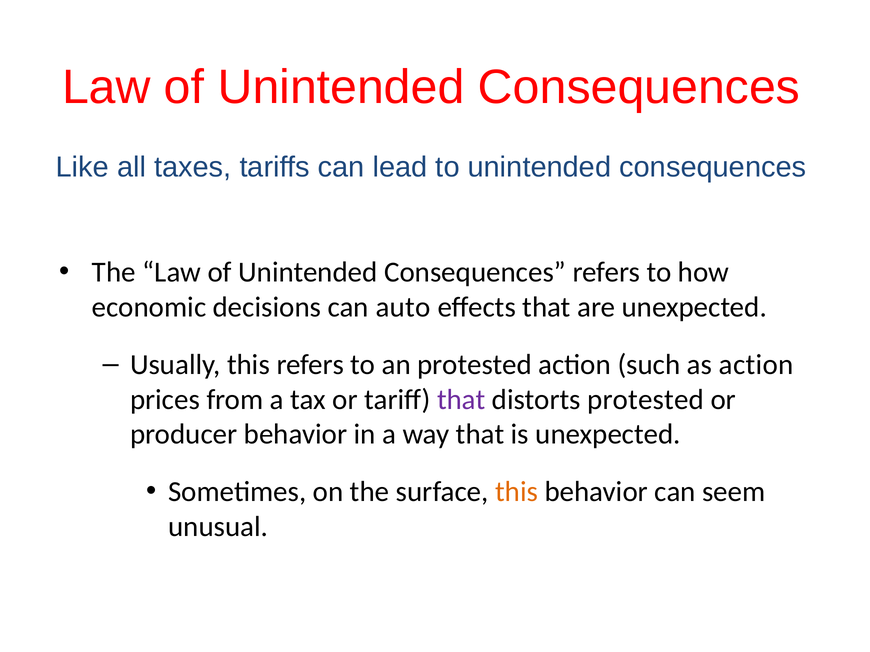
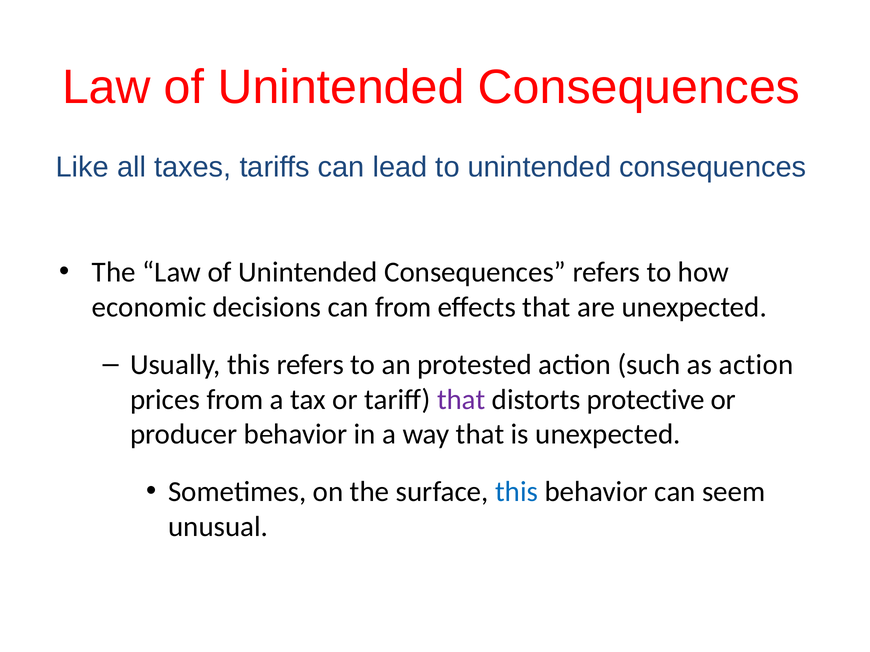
can auto: auto -> from
distorts protested: protested -> protective
this at (517, 492) colour: orange -> blue
